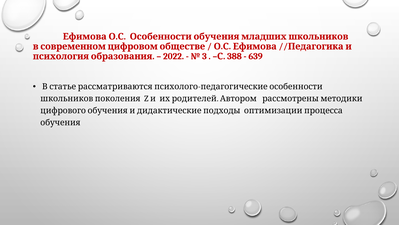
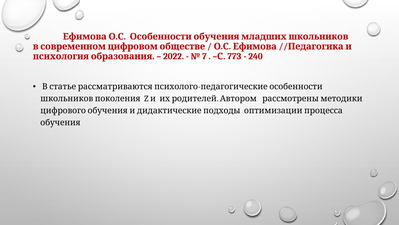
3: 3 -> 7
388: 388 -> 773
639: 639 -> 240
